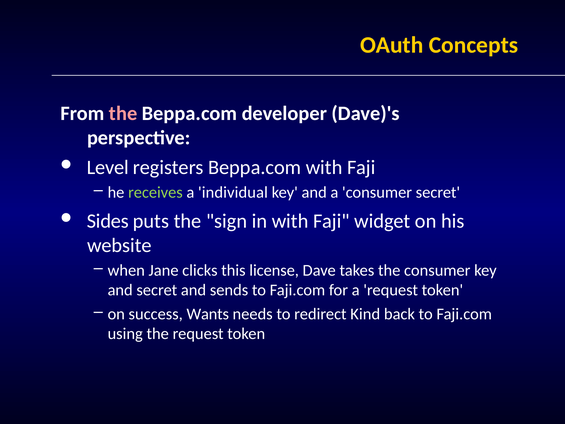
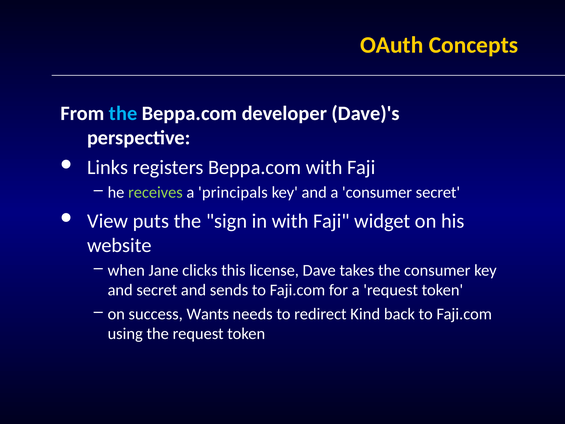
the at (123, 113) colour: pink -> light blue
Level: Level -> Links
individual: individual -> principals
Sides: Sides -> View
